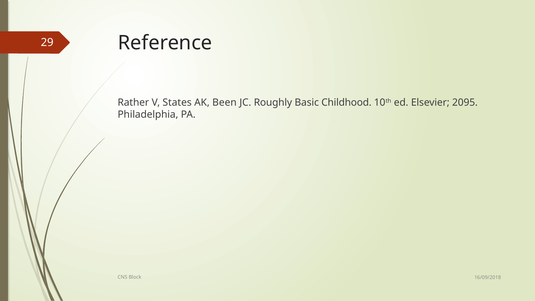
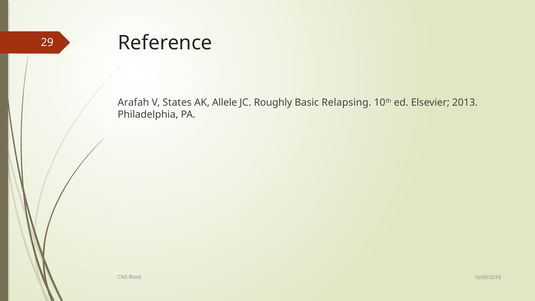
Rather: Rather -> Arafah
Been: Been -> Allele
Childhood: Childhood -> Relapsing
2095: 2095 -> 2013
